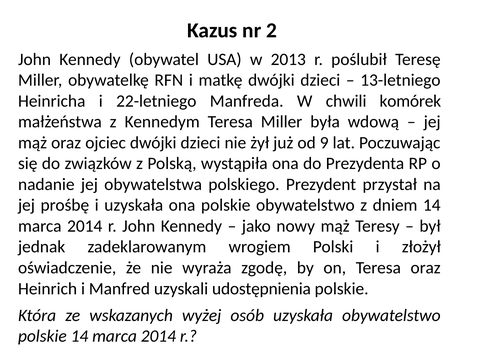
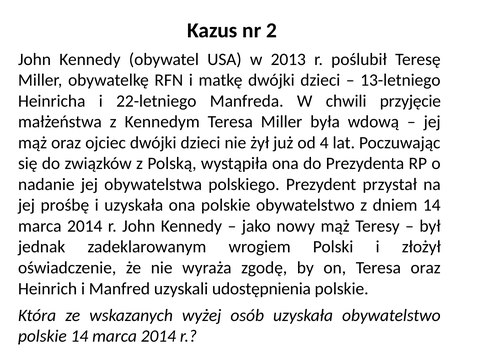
komórek: komórek -> przyjęcie
9: 9 -> 4
